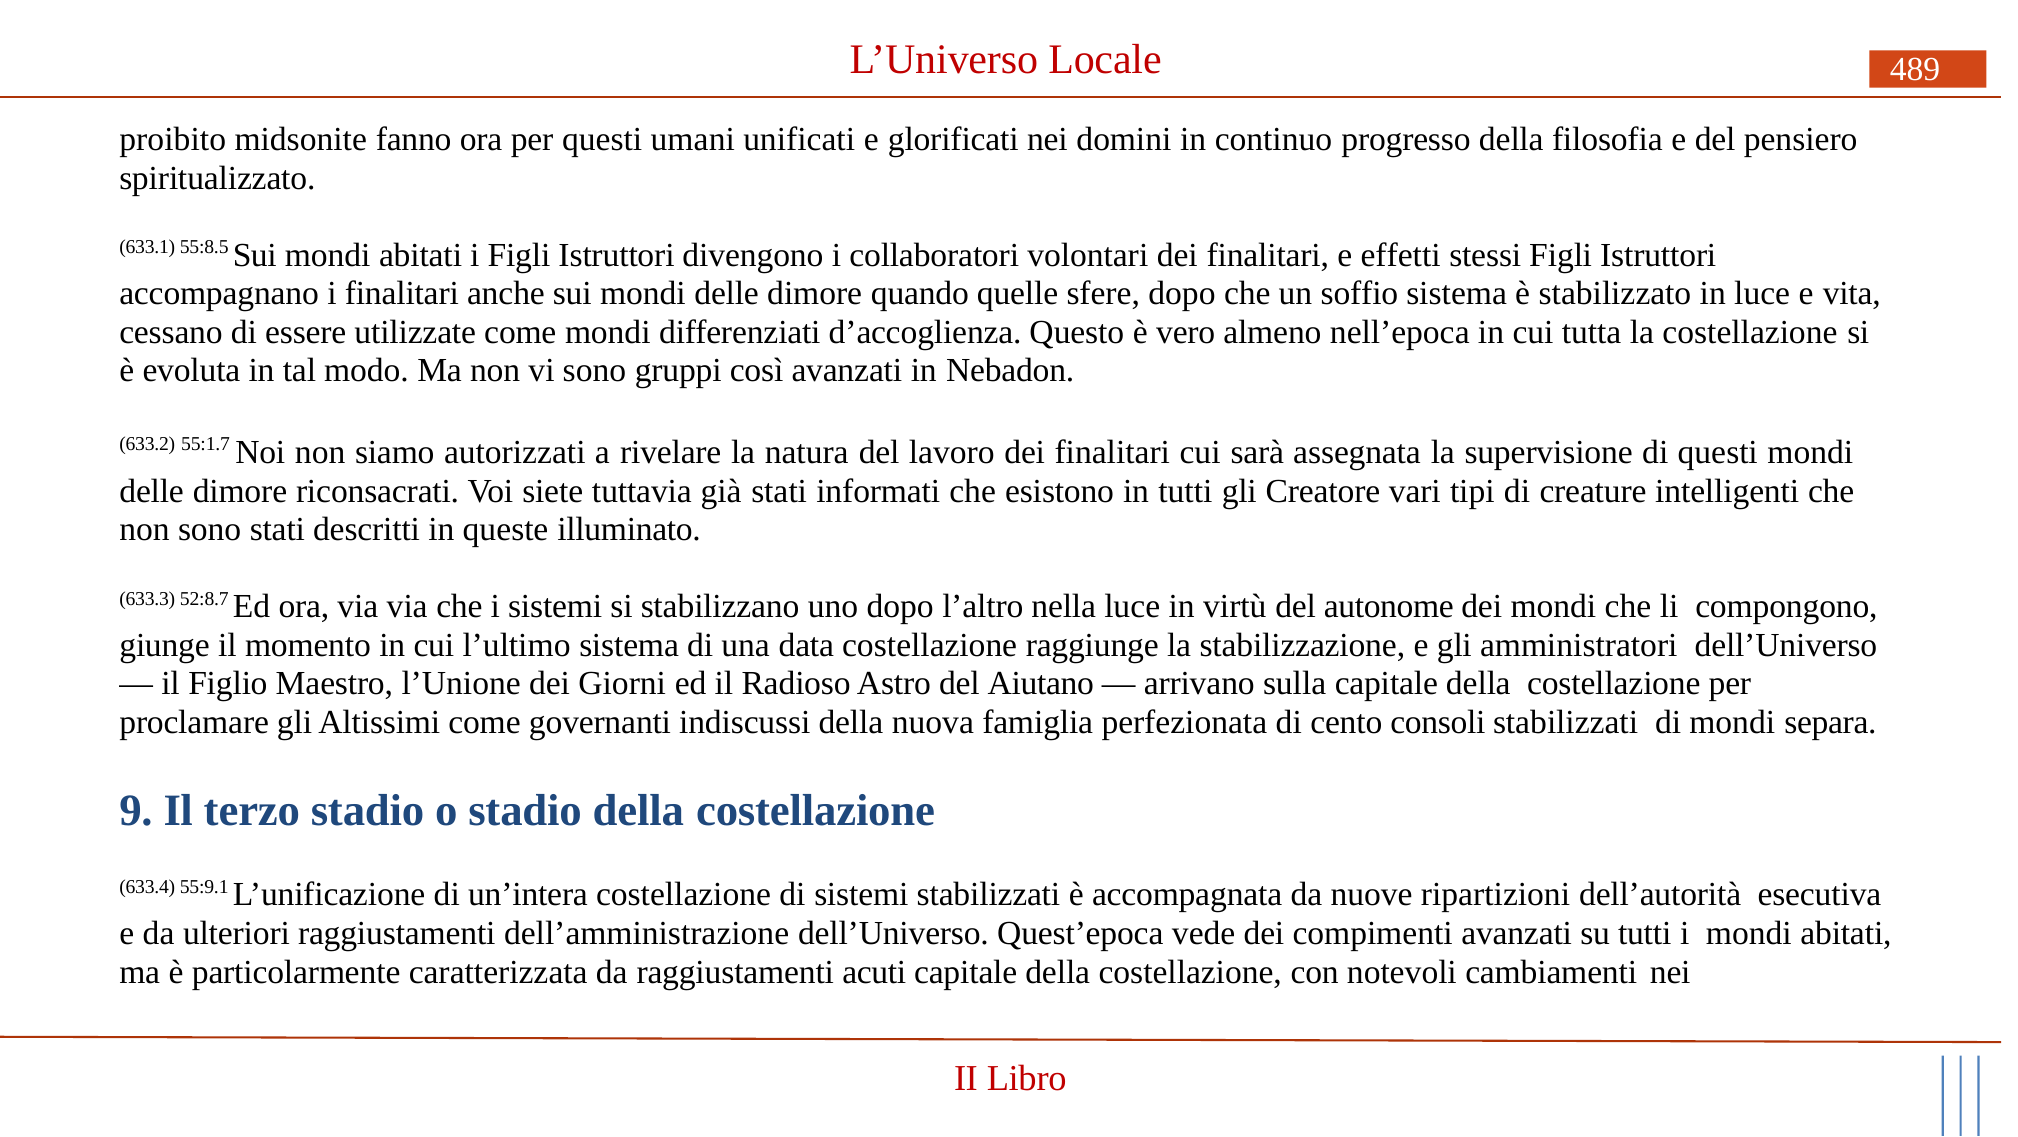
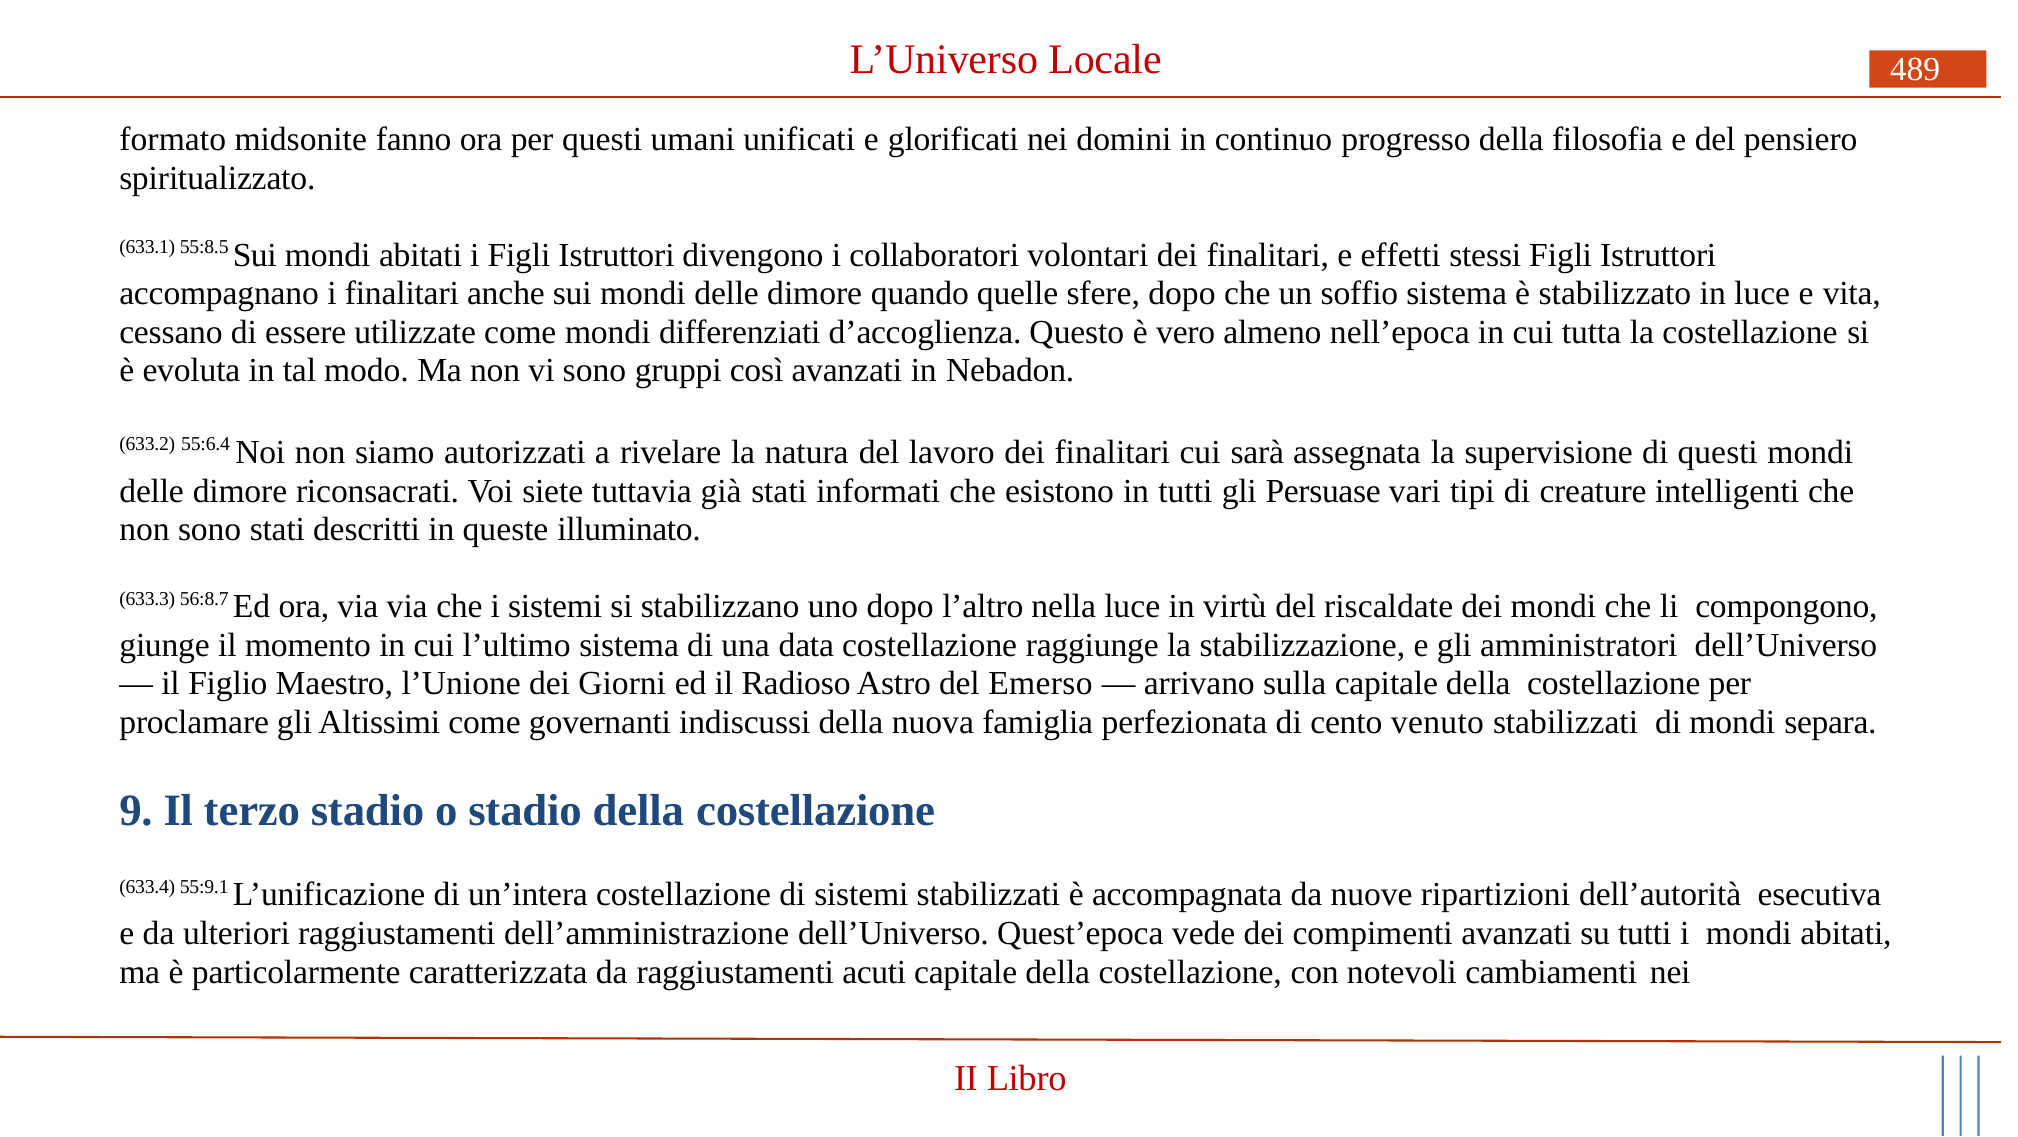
proibito: proibito -> formato
55:1.7: 55:1.7 -> 55:6.4
Creatore: Creatore -> Persuase
52:8.7: 52:8.7 -> 56:8.7
autonome: autonome -> riscaldate
Aiutano: Aiutano -> Emerso
consoli: consoli -> venuto
